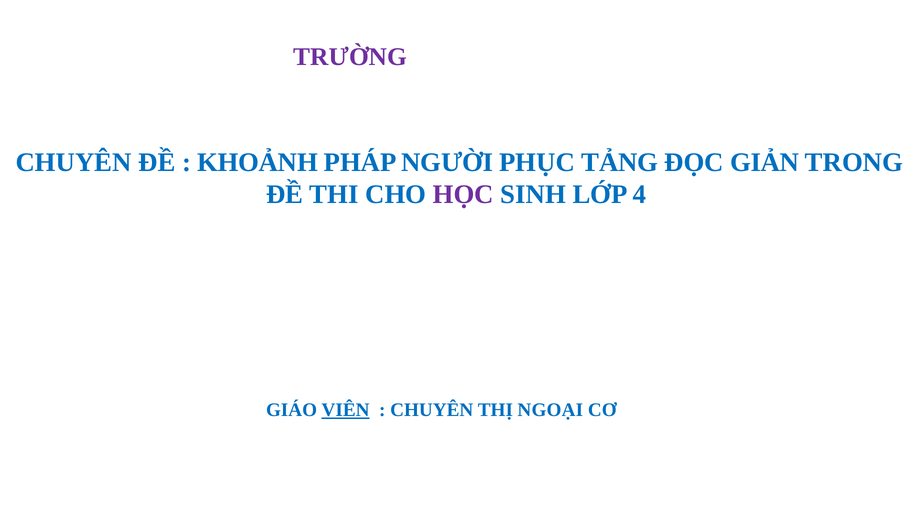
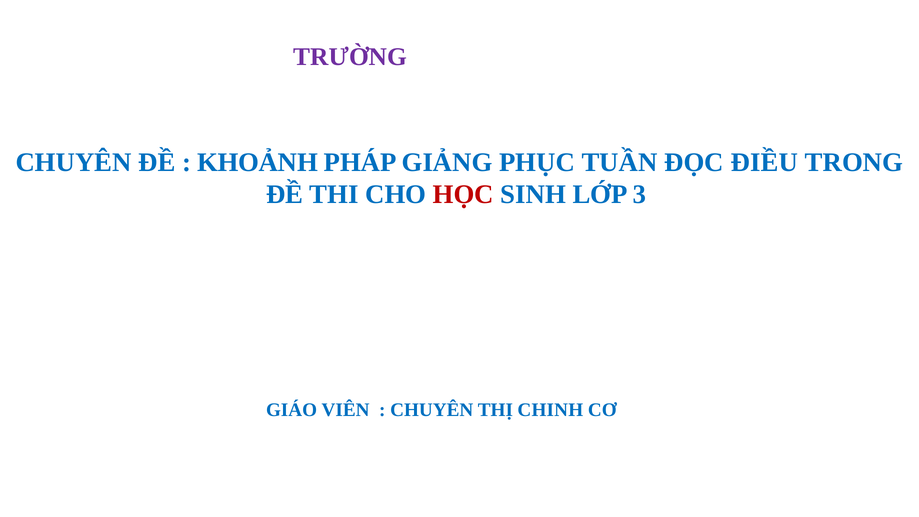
NGƯỜI: NGƯỜI -> GIẢNG
TẢNG: TẢNG -> TUẦN
GIẢN: GIẢN -> ĐIỀU
HỌC colour: purple -> red
4: 4 -> 3
VIÊN underline: present -> none
NGOẠI: NGOẠI -> CHINH
